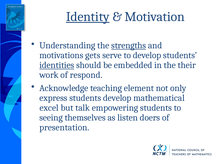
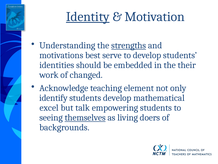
gets: gets -> best
identities underline: present -> none
respond: respond -> changed
express: express -> identify
themselves underline: none -> present
listen: listen -> living
presentation: presentation -> backgrounds
